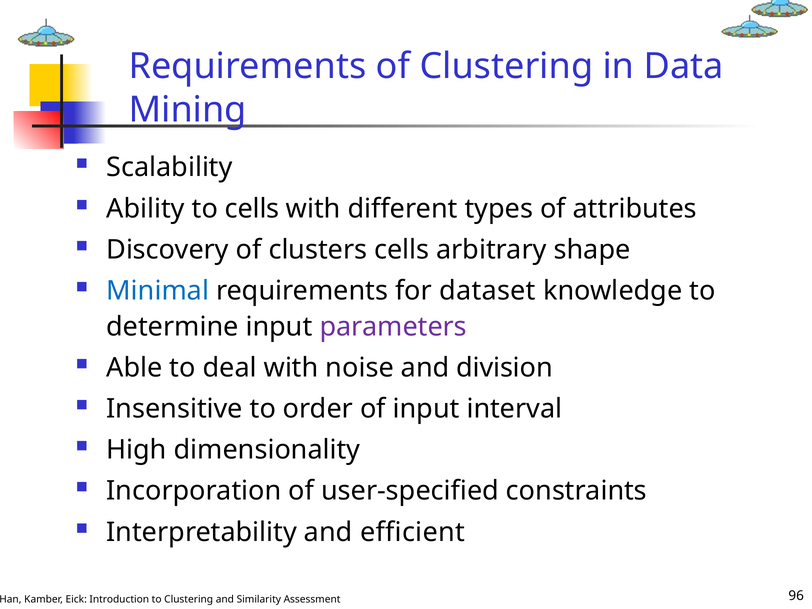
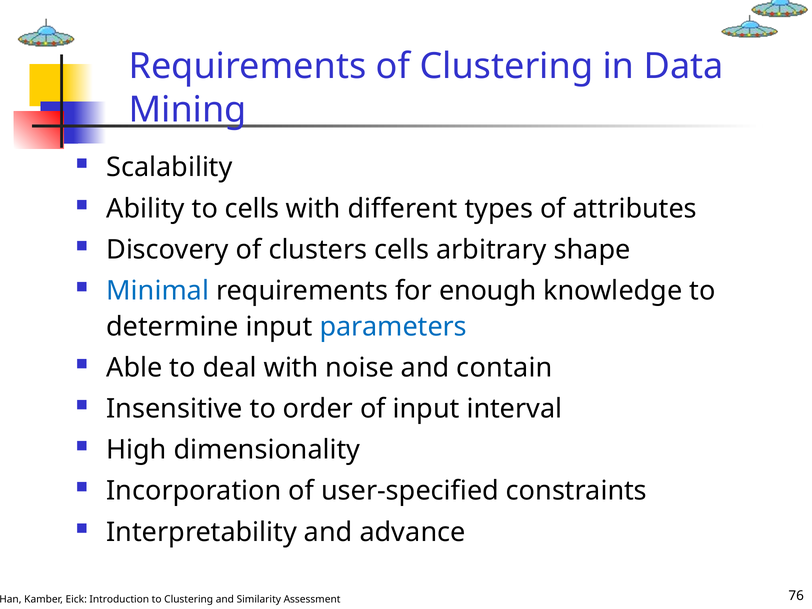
dataset: dataset -> enough
parameters colour: purple -> blue
division: division -> contain
efficient: efficient -> advance
96: 96 -> 76
